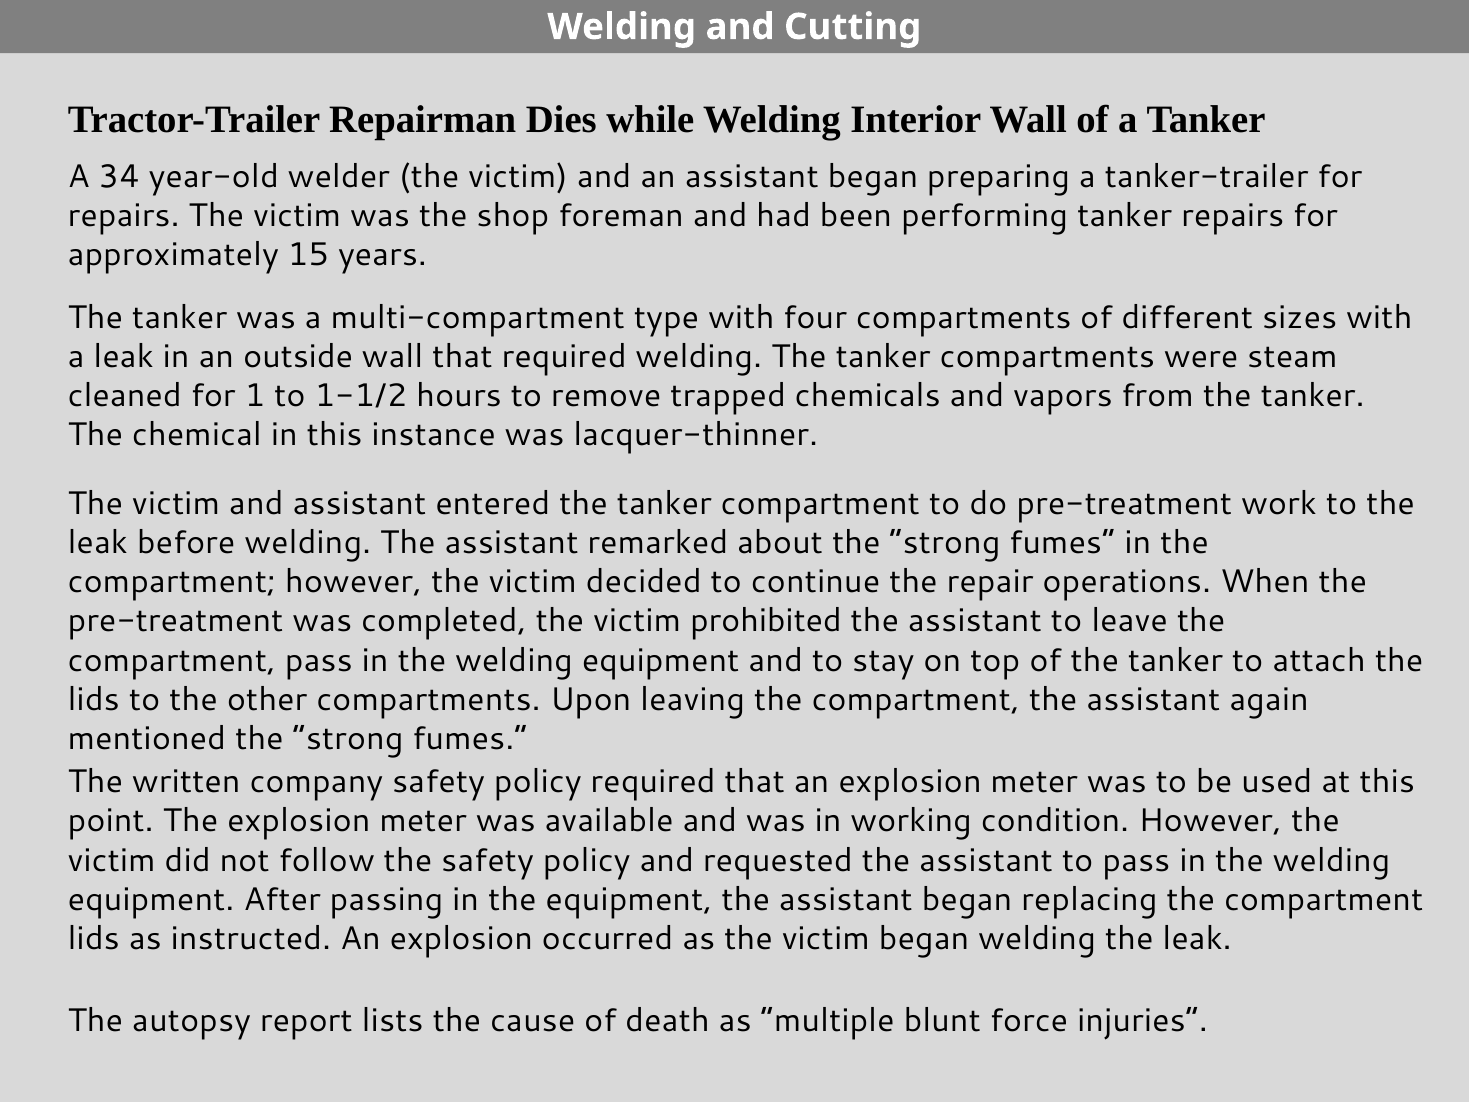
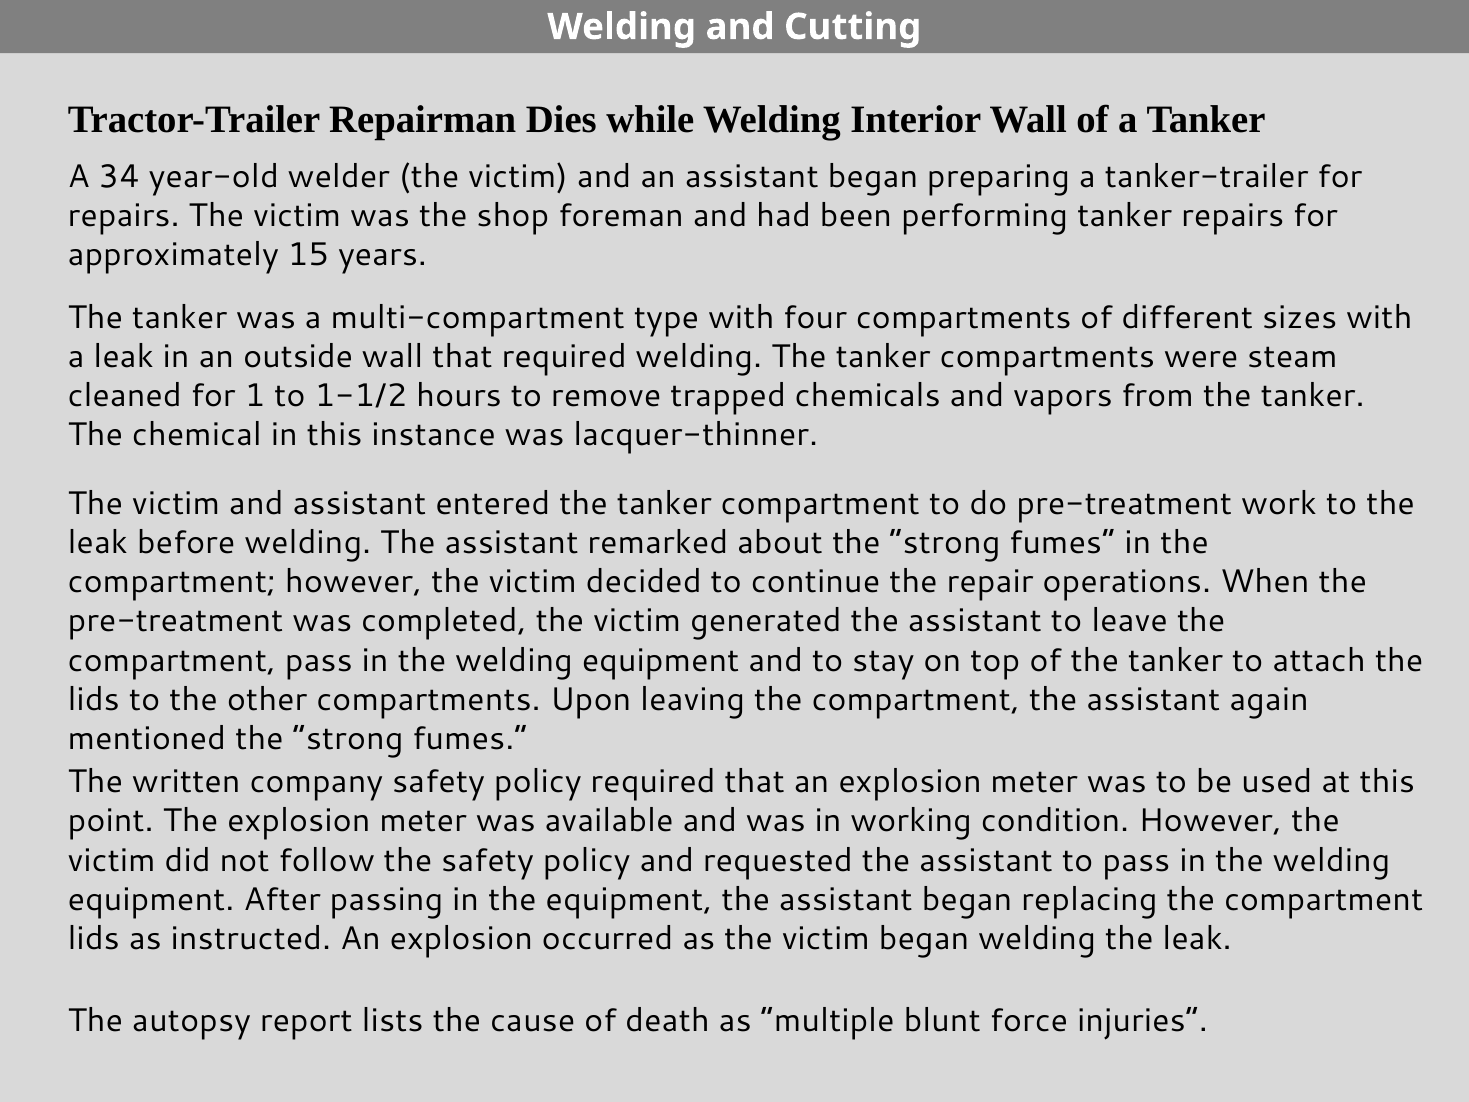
prohibited: prohibited -> generated
